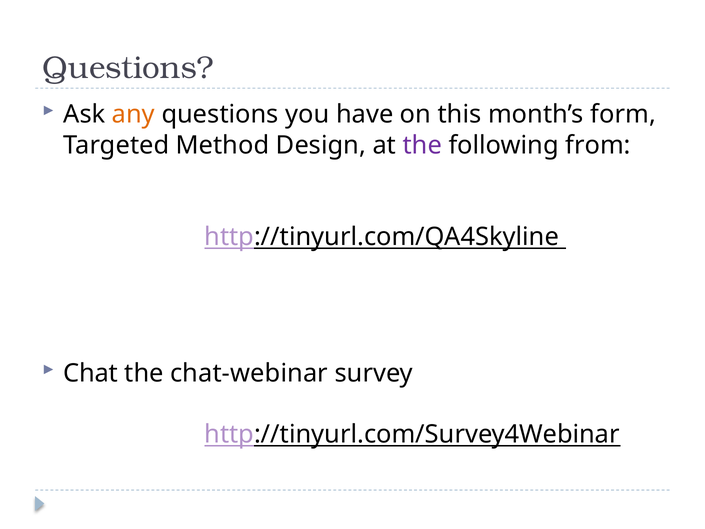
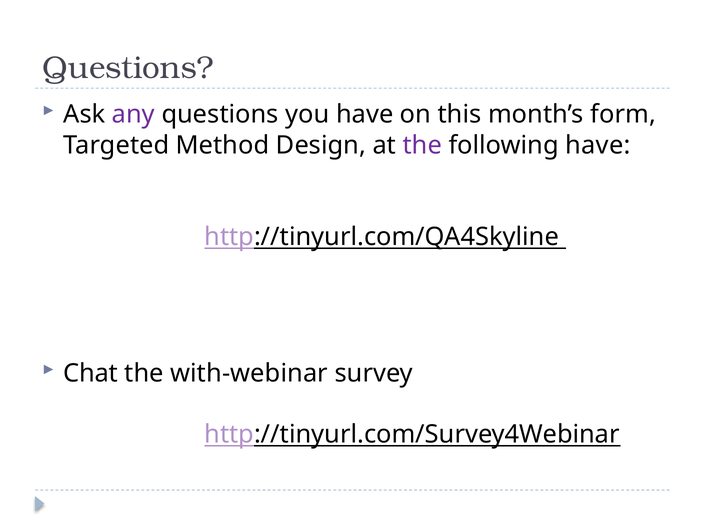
any colour: orange -> purple
following from: from -> have
chat-webinar: chat-webinar -> with-webinar
